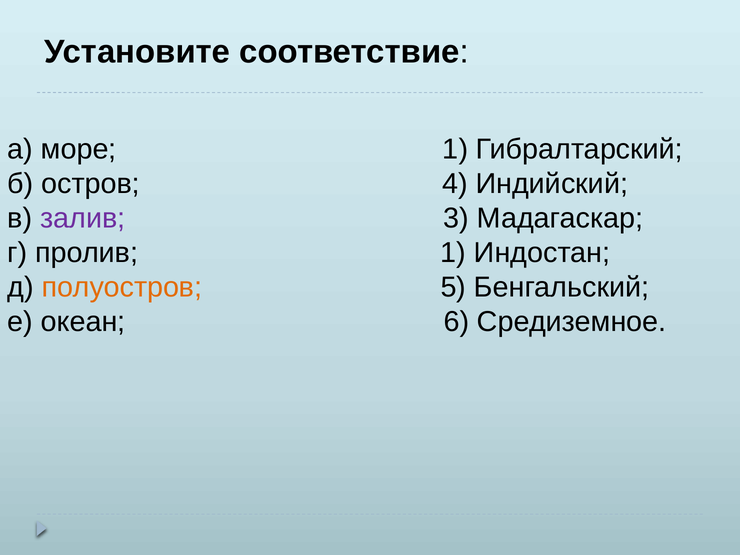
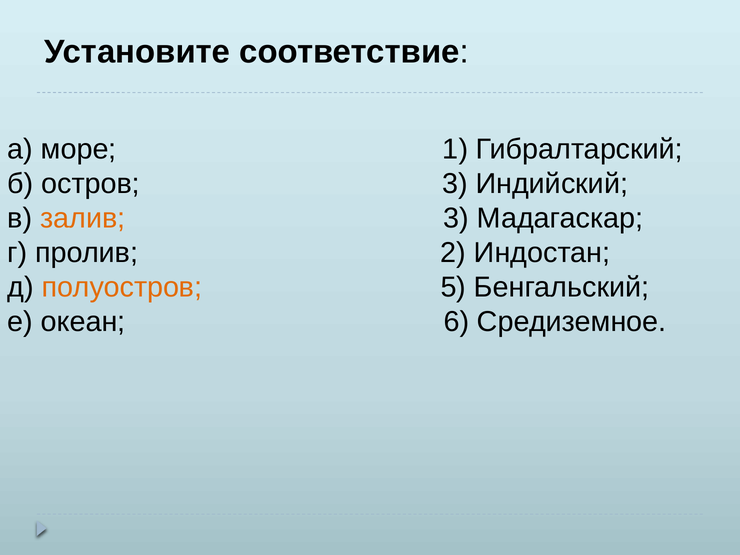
остров 4: 4 -> 3
залив colour: purple -> orange
пролив 1: 1 -> 2
